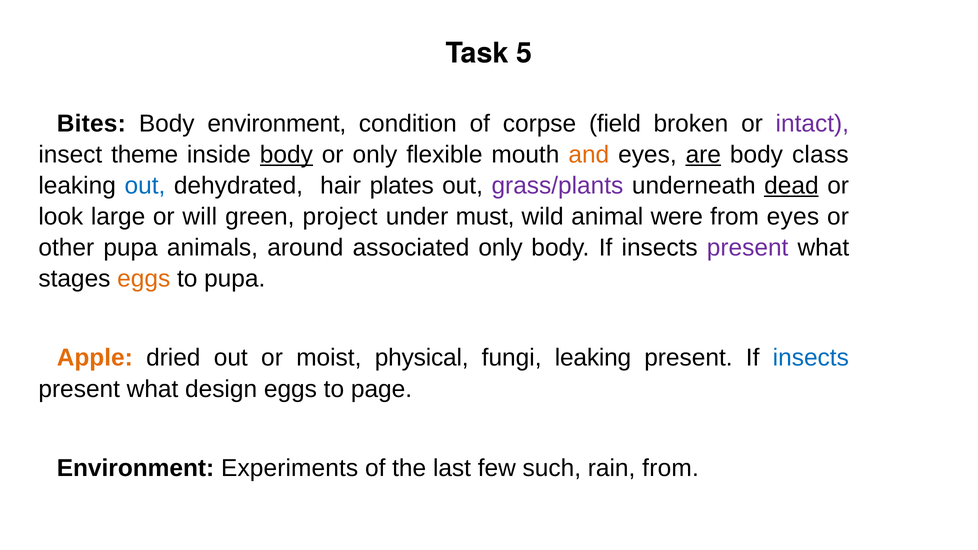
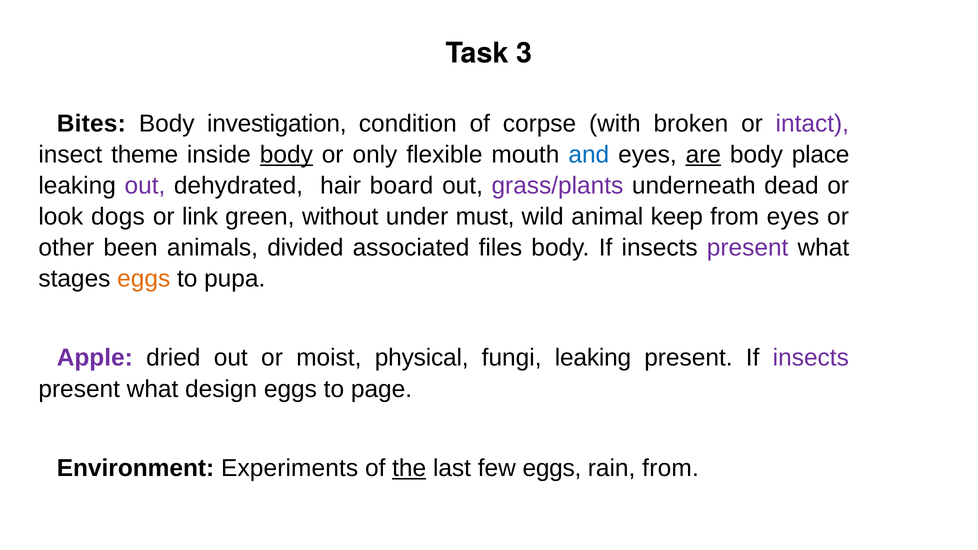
5: 5 -> 3
Body environment: environment -> investigation
field: field -> with
and colour: orange -> blue
class: class -> place
out at (145, 186) colour: blue -> purple
plates: plates -> board
dead underline: present -> none
large: large -> dogs
will: will -> link
project: project -> without
were: were -> keep
other pupa: pupa -> been
around: around -> divided
associated only: only -> files
Apple colour: orange -> purple
insects at (811, 358) colour: blue -> purple
the underline: none -> present
few such: such -> eggs
